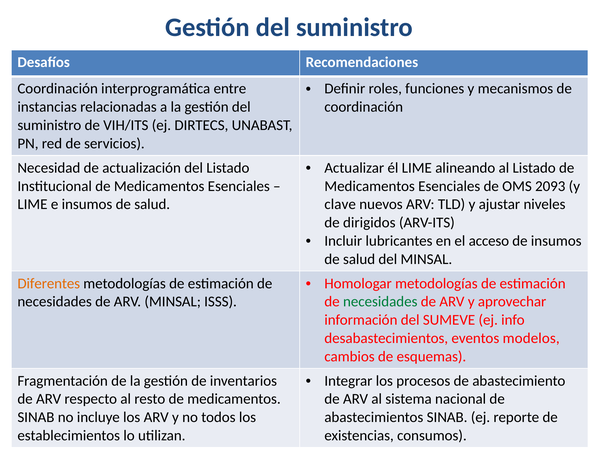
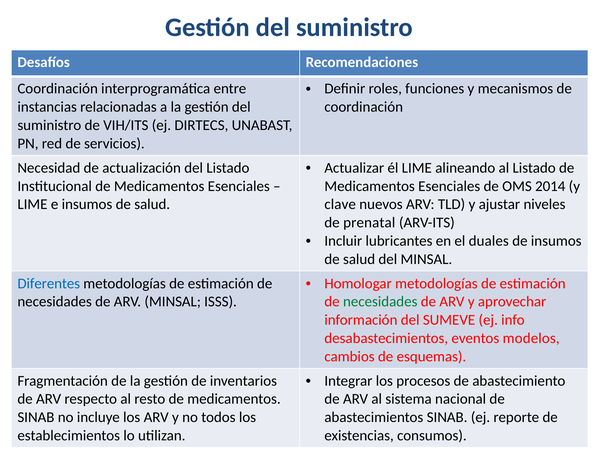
2093: 2093 -> 2014
dirigidos: dirigidos -> prenatal
acceso: acceso -> duales
Diferentes colour: orange -> blue
